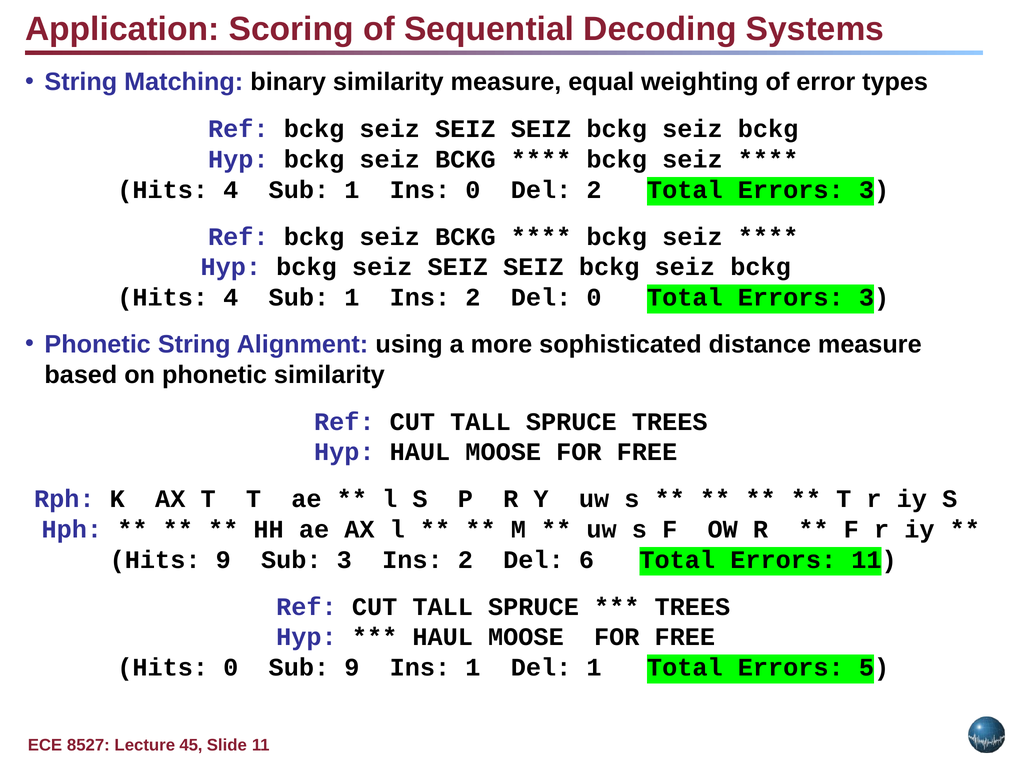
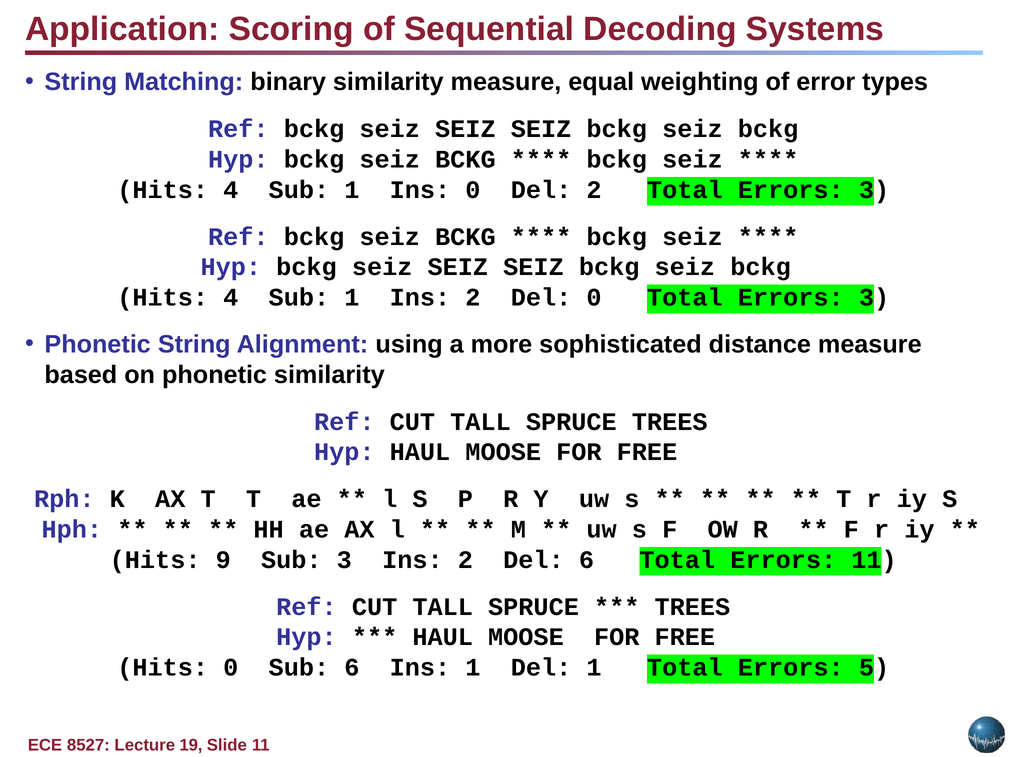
Sub 9: 9 -> 6
45: 45 -> 19
